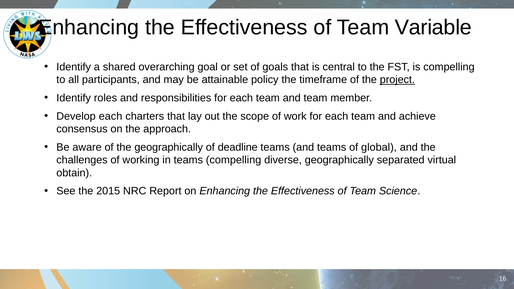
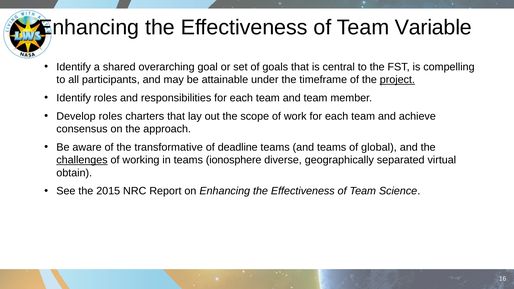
policy: policy -> under
Develop each: each -> roles
the geographically: geographically -> transformative
challenges underline: none -> present
teams compelling: compelling -> ionosphere
